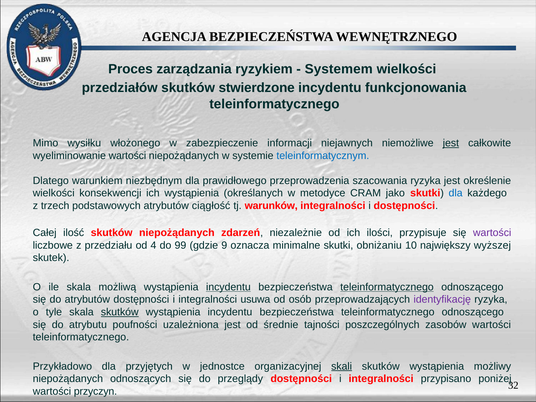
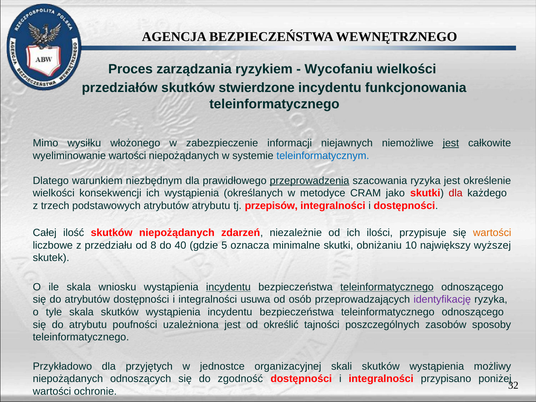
Systemem: Systemem -> Wycofaniu
przeprowadzenia underline: none -> present
dla at (456, 193) colour: blue -> red
atrybutów ciągłość: ciągłość -> atrybutu
warunków: warunków -> przepisów
wartości at (492, 233) colour: purple -> orange
4: 4 -> 8
99: 99 -> 40
9: 9 -> 5
możliwą: możliwą -> wniosku
skutków at (120, 312) underline: present -> none
średnie: średnie -> określić
zasobów wartości: wartości -> sposoby
skali underline: present -> none
przeglądy: przeglądy -> zgodność
przyczyn: przyczyn -> ochronie
